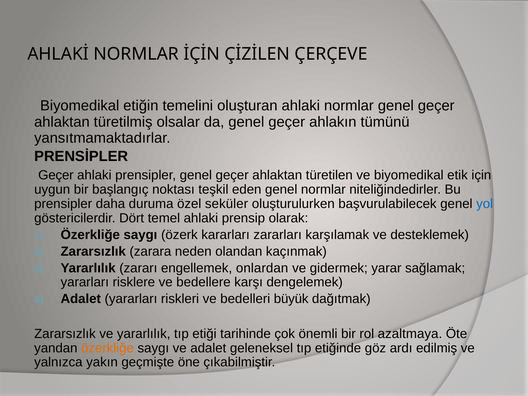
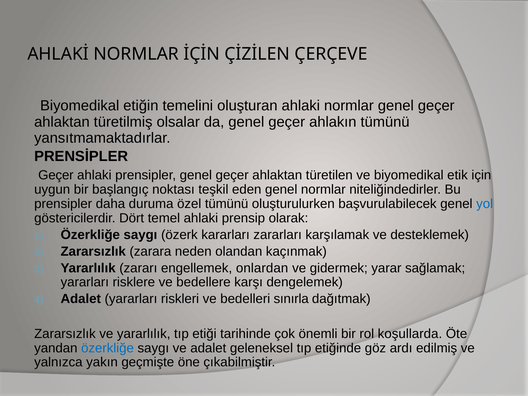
özel seküler: seküler -> tümünü
büyük: büyük -> sınırla
azaltmaya: azaltmaya -> koşullarda
özerkliğe at (108, 348) colour: orange -> blue
